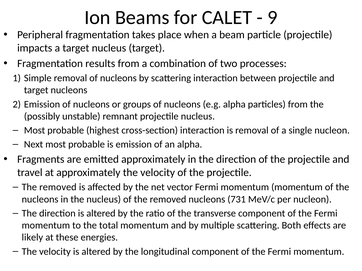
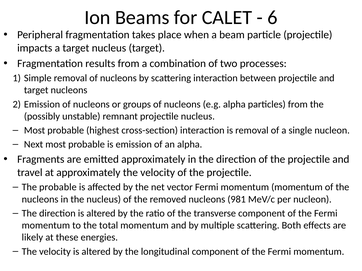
9: 9 -> 6
removed at (58, 187): removed -> probable
731: 731 -> 981
